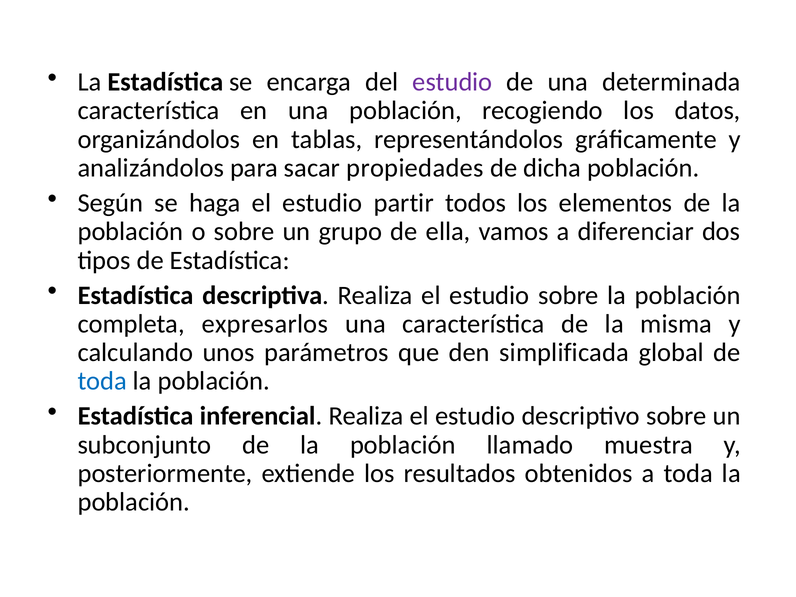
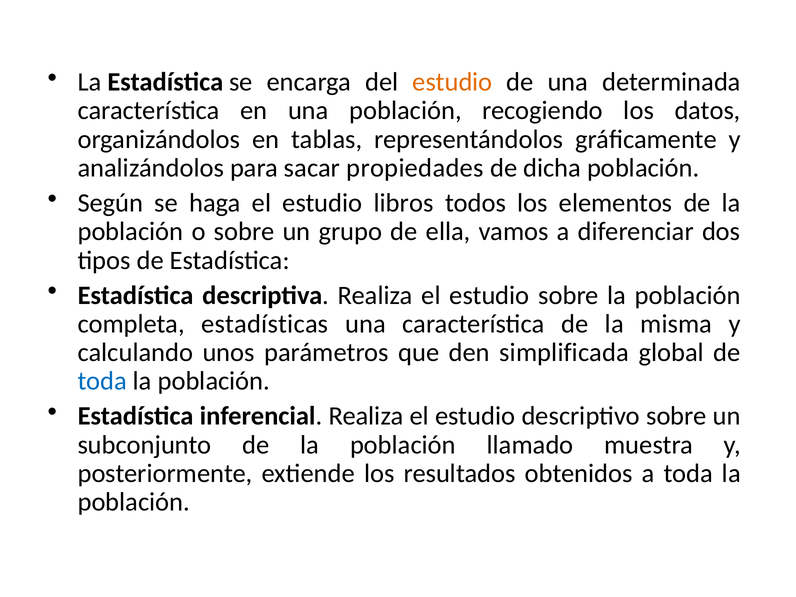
estudio at (452, 82) colour: purple -> orange
partir: partir -> libros
expresarlos: expresarlos -> estadísticas
